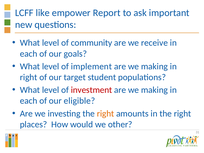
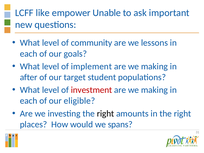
Report: Report -> Unable
receive: receive -> lessons
right at (29, 77): right -> after
right at (106, 114) colour: orange -> black
other: other -> spans
